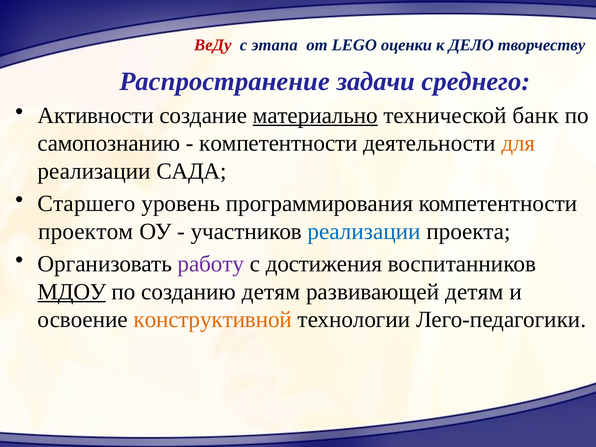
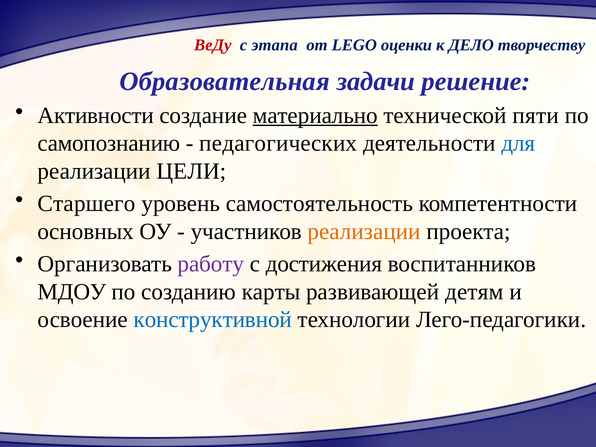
Распространение: Распространение -> Образовательная
среднего: среднего -> решение
банк: банк -> пяти
компетентности at (278, 143): компетентности -> педагогических
для colour: orange -> blue
САДА: САДА -> ЦЕЛИ
программирования: программирования -> самостоятельность
проектом: проектом -> основных
реализации at (364, 231) colour: blue -> orange
МДОУ underline: present -> none
созданию детям: детям -> карты
конструктивной colour: orange -> blue
